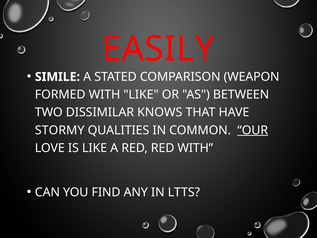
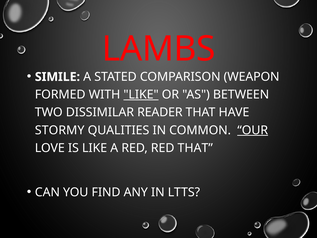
EASILY: EASILY -> LAMBS
LIKE at (141, 95) underline: none -> present
KNOWS: KNOWS -> READER
RED WITH: WITH -> THAT
